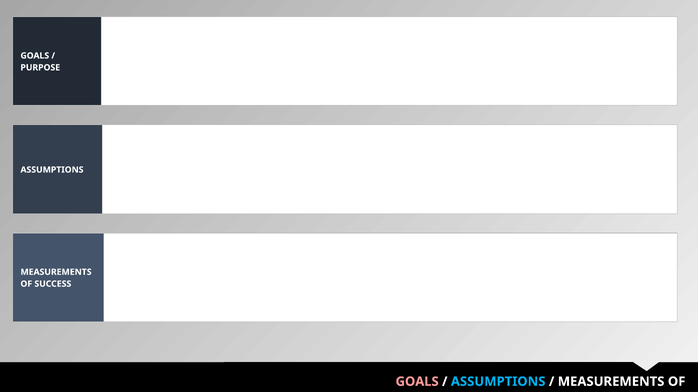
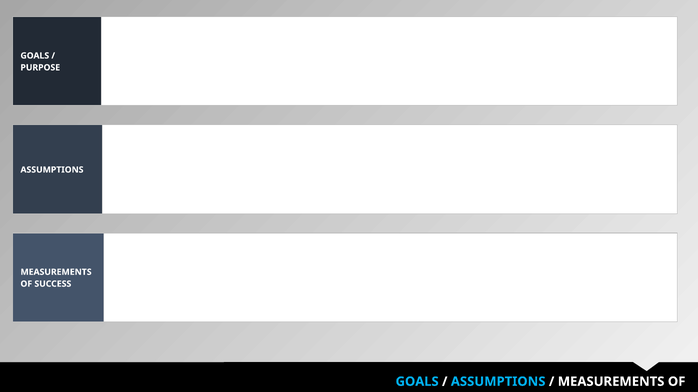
GOALS at (417, 382) colour: pink -> light blue
